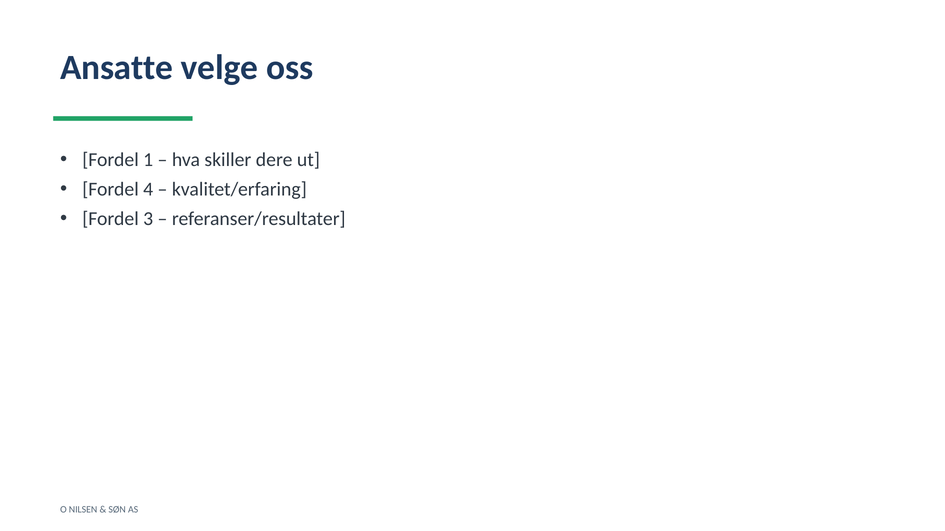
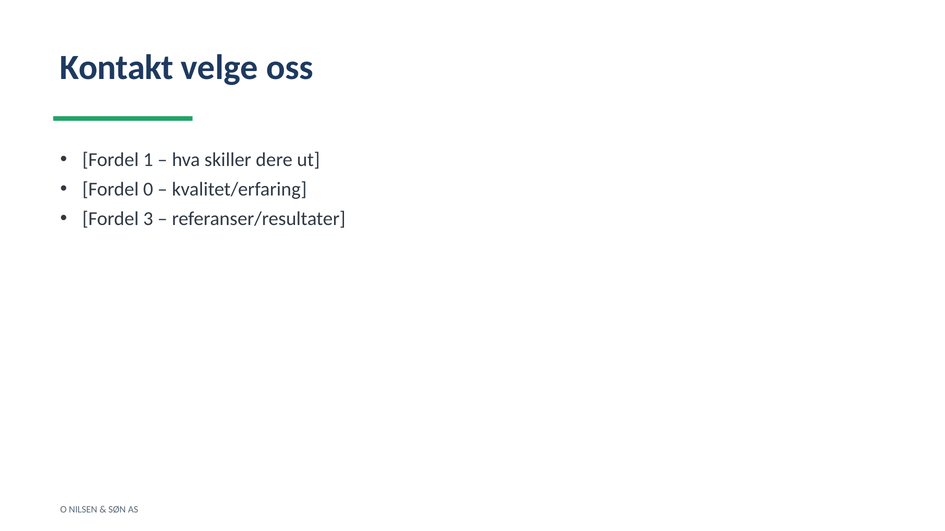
Ansatte: Ansatte -> Kontakt
4: 4 -> 0
